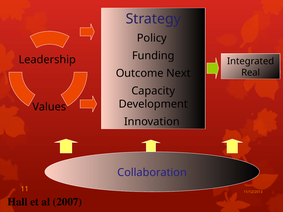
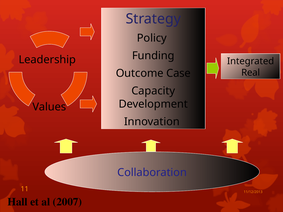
Next: Next -> Case
